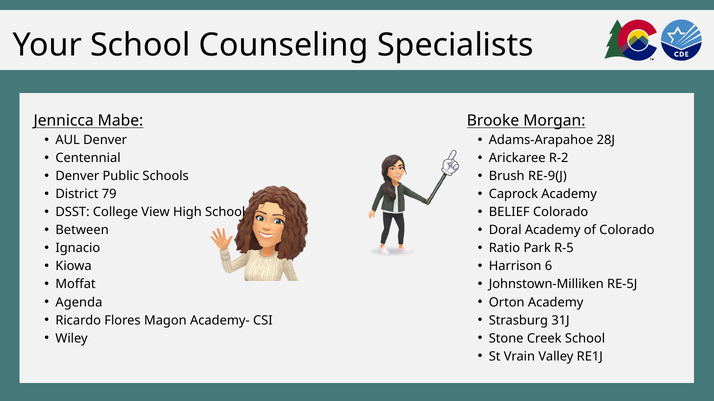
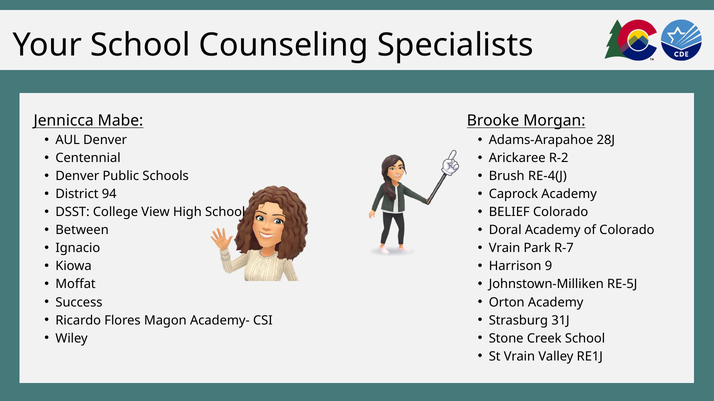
RE-9(J: RE-9(J -> RE-4(J
79: 79 -> 94
Ratio at (504, 249): Ratio -> Vrain
R-5: R-5 -> R-7
6: 6 -> 9
Agenda: Agenda -> Success
